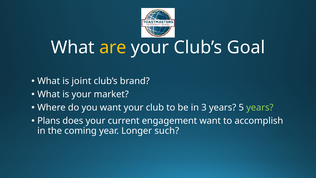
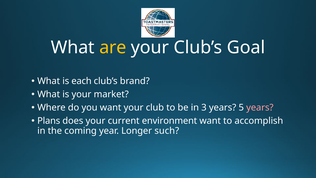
joint: joint -> each
years at (260, 107) colour: light green -> pink
engagement: engagement -> environment
